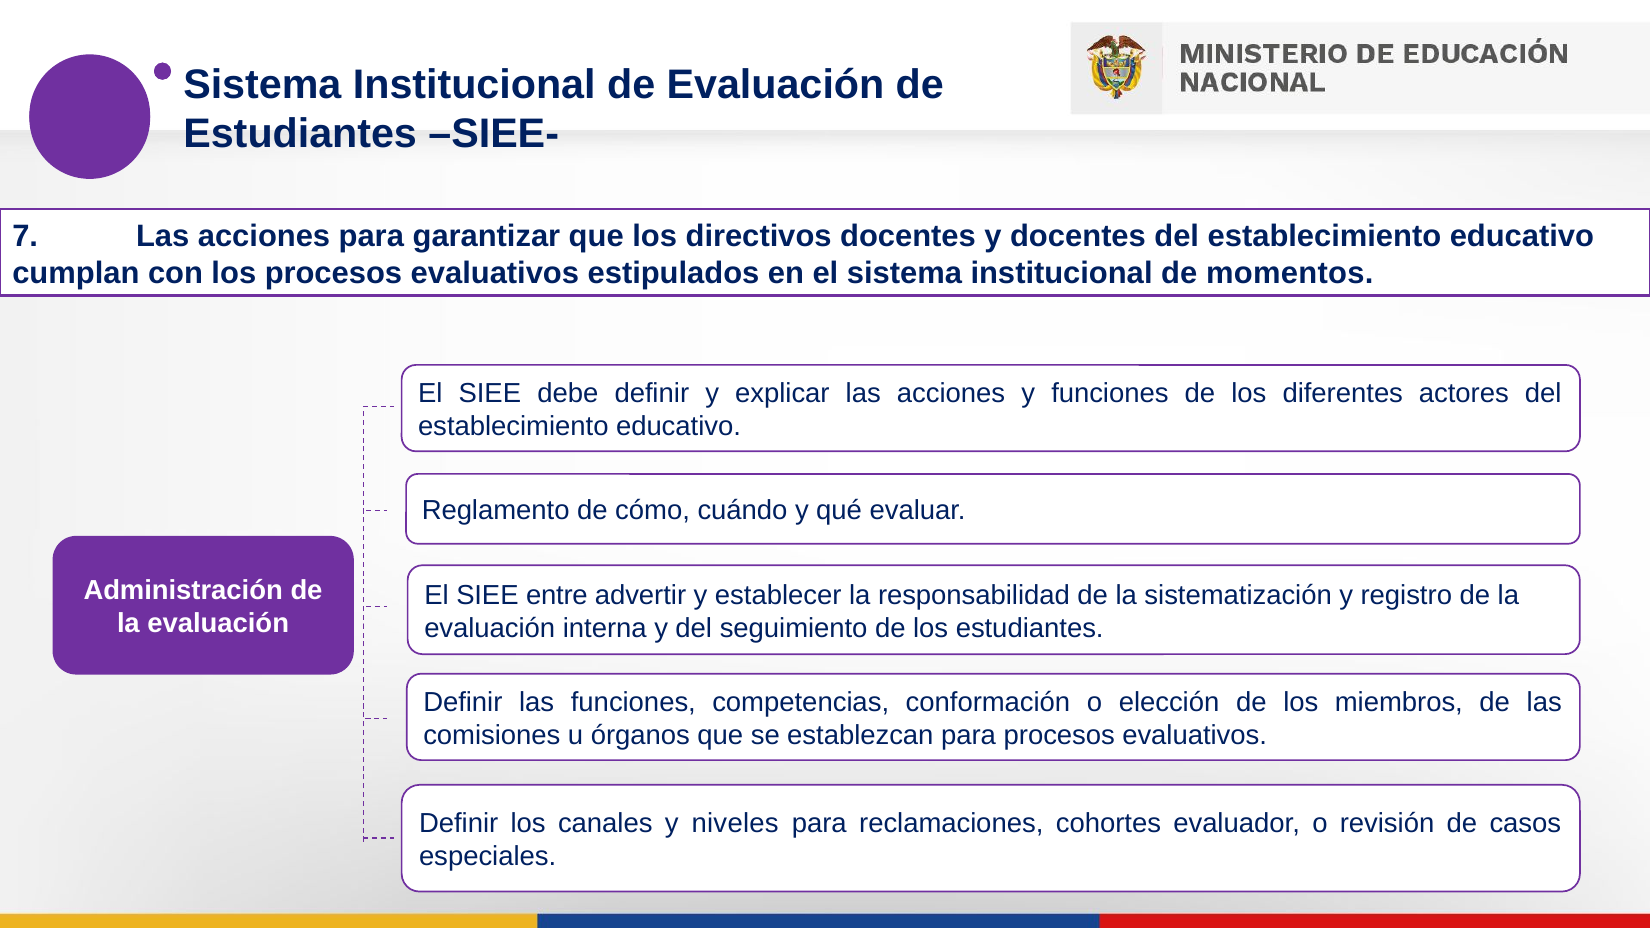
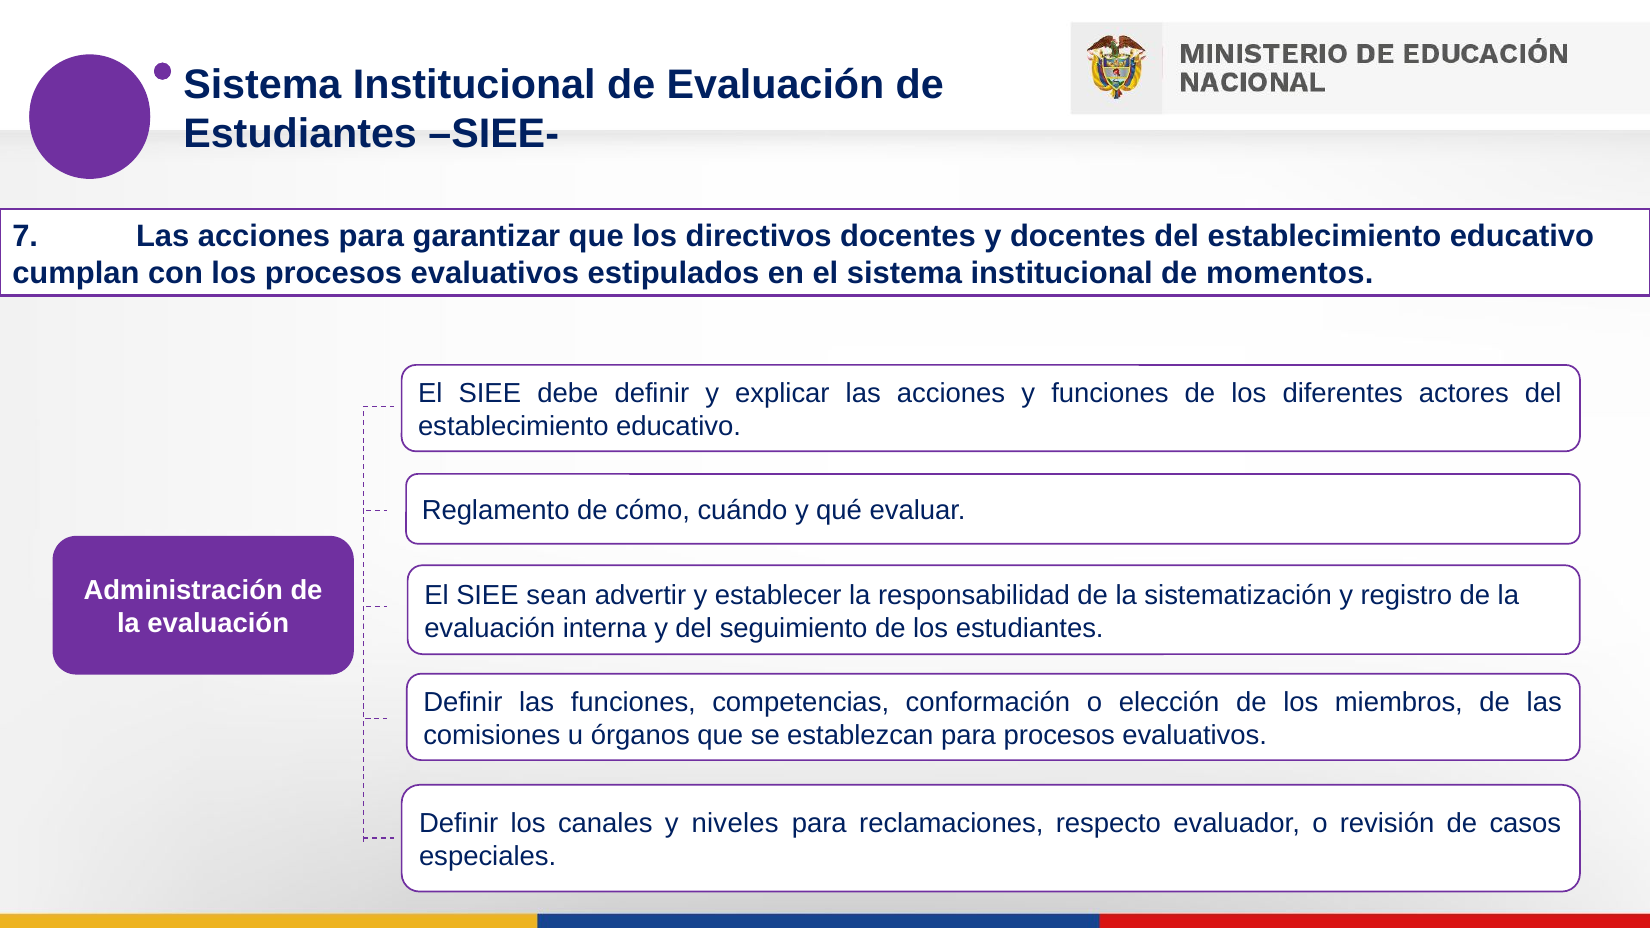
entre: entre -> sean
cohortes: cohortes -> respecto
